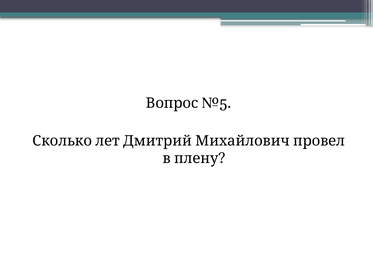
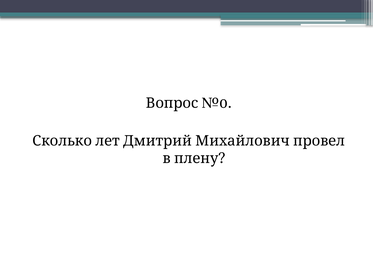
№5: №5 -> №0
